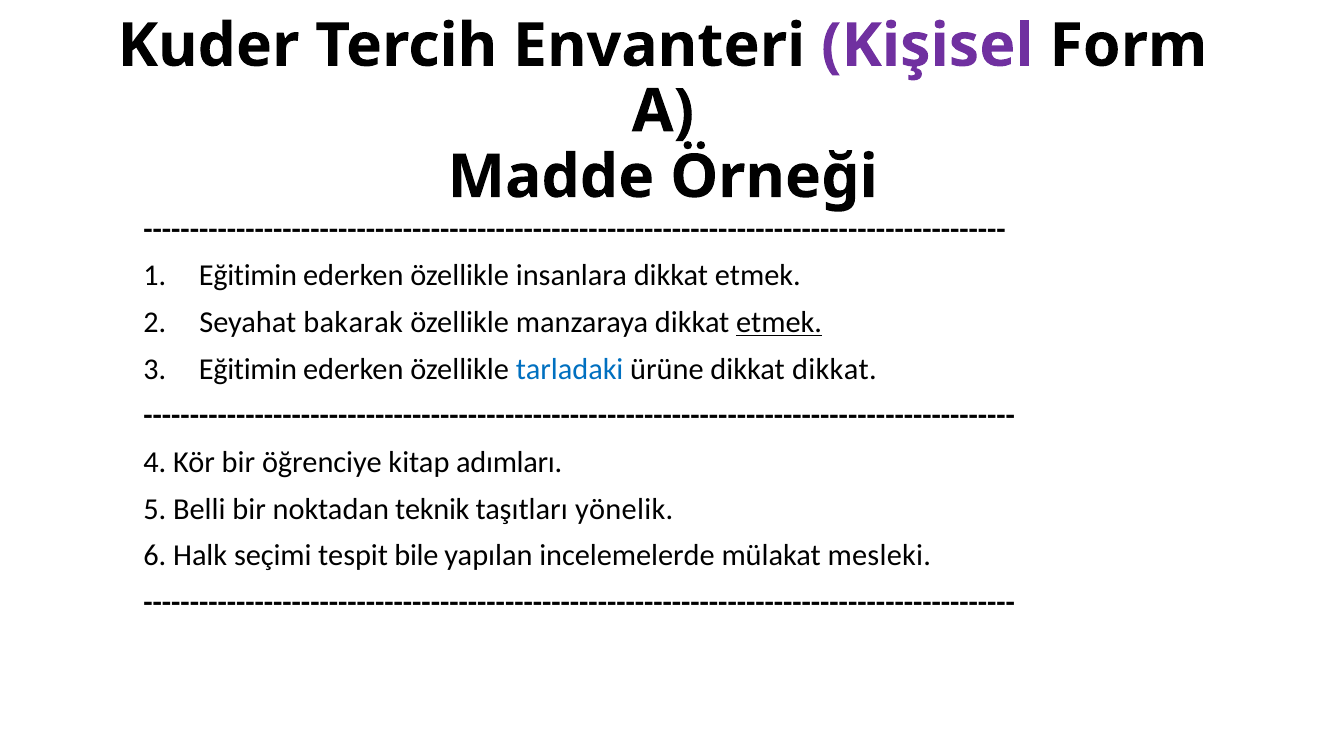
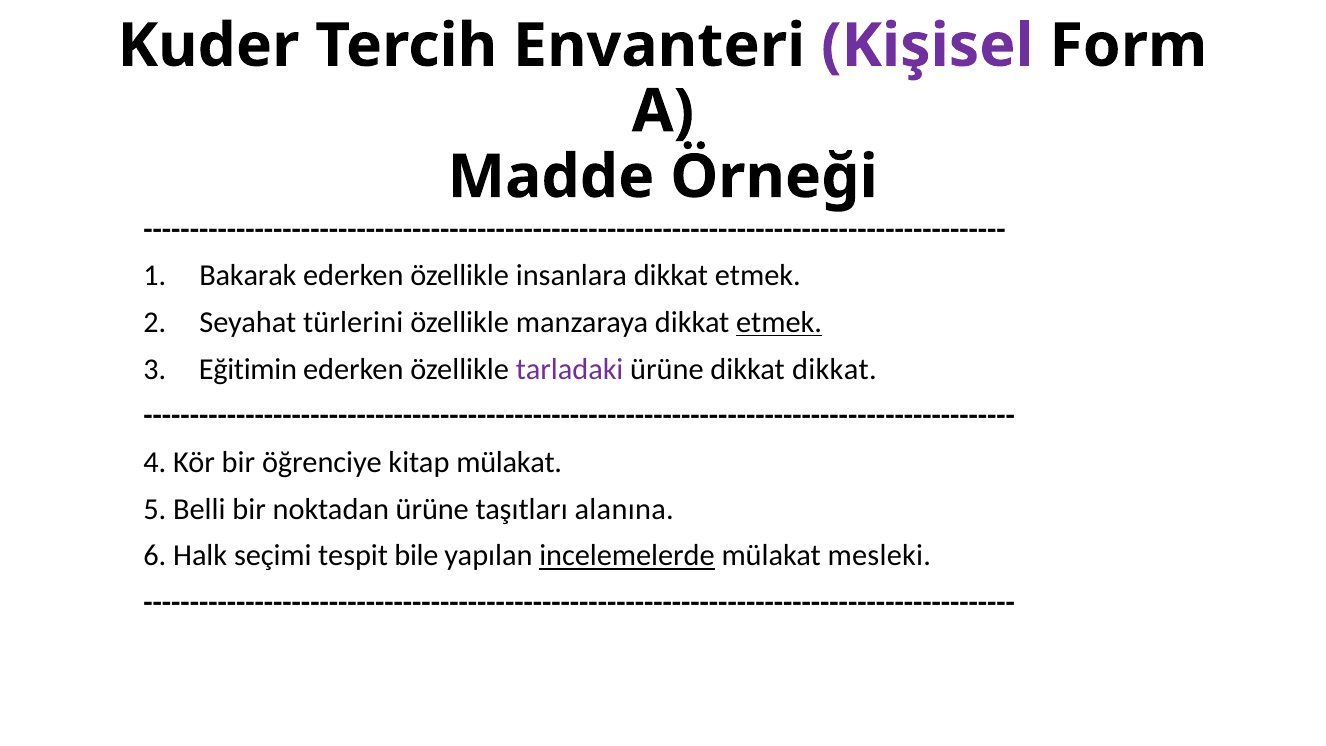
Eğitimin at (248, 276): Eğitimin -> Bakarak
bakarak: bakarak -> türlerini
tarladaki colour: blue -> purple
kitap adımları: adımları -> mülakat
noktadan teknik: teknik -> ürüne
yönelik: yönelik -> alanına
incelemelerde underline: none -> present
